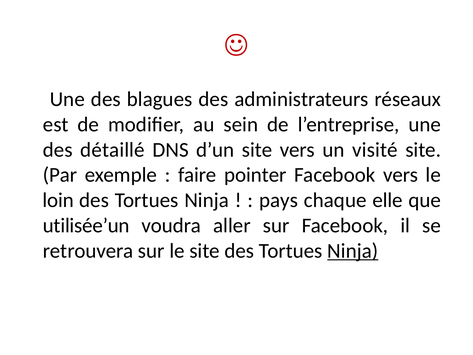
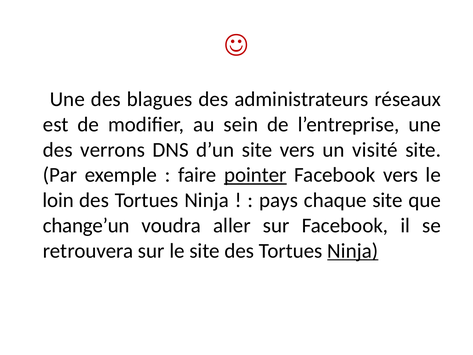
détaillé: détaillé -> verrons
pointer underline: none -> present
chaque elle: elle -> site
utilisée’un: utilisée’un -> change’un
